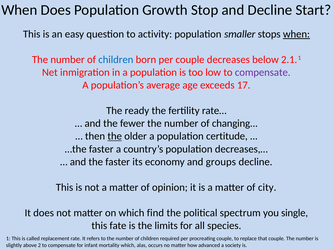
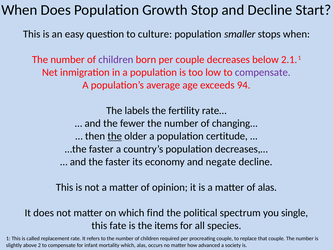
activity: activity -> culture
when at (296, 34) underline: present -> none
children at (116, 60) colour: blue -> purple
17: 17 -> 94
ready: ready -> labels
groups: groups -> negate
of city: city -> alas
limits: limits -> items
